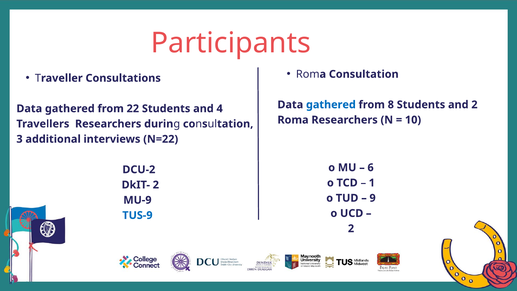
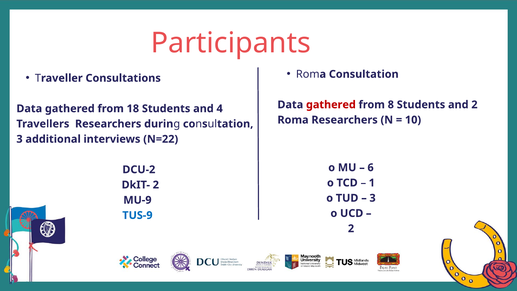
gathered at (331, 105) colour: blue -> red
22: 22 -> 18
9 at (373, 198): 9 -> 3
